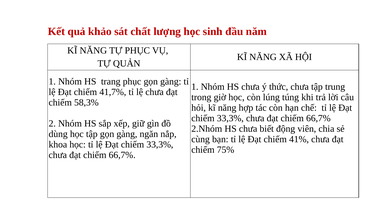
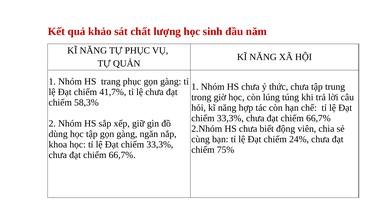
41%: 41% -> 24%
